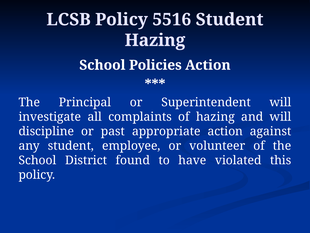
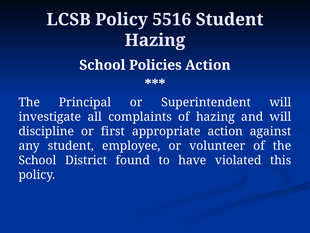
past: past -> first
